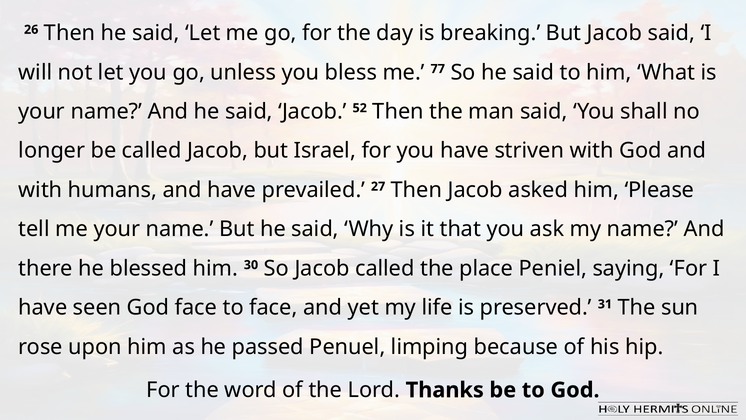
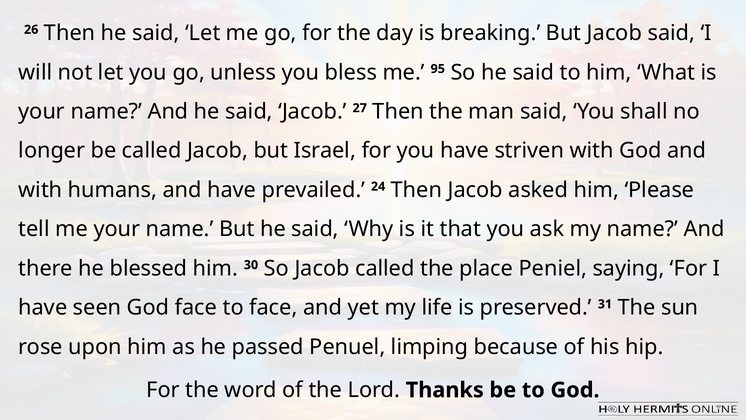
77: 77 -> 95
52: 52 -> 27
27: 27 -> 24
